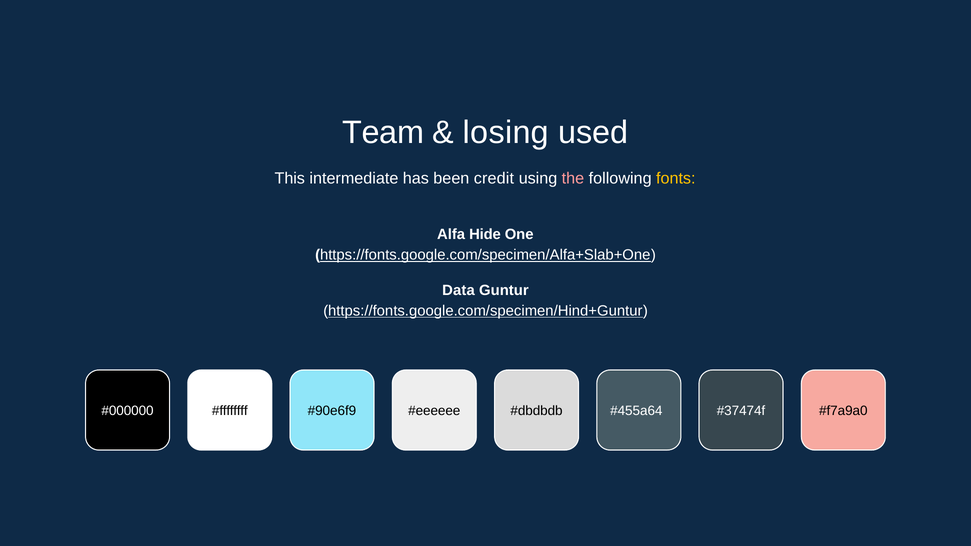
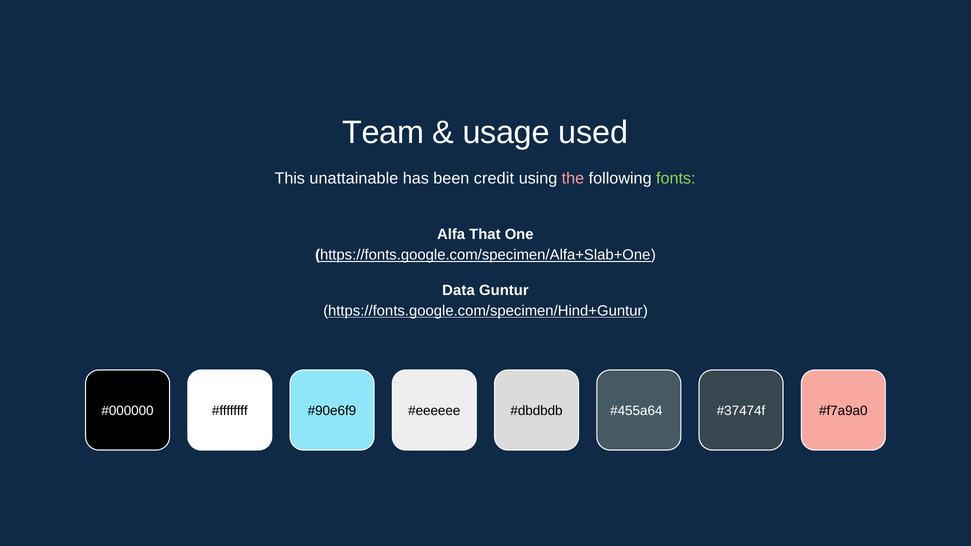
losing: losing -> usage
intermediate: intermediate -> unattainable
fonts colour: yellow -> light green
Hide: Hide -> That
